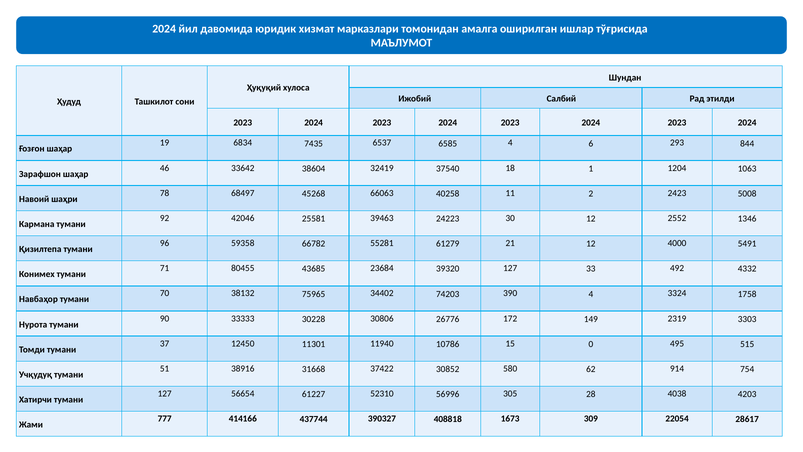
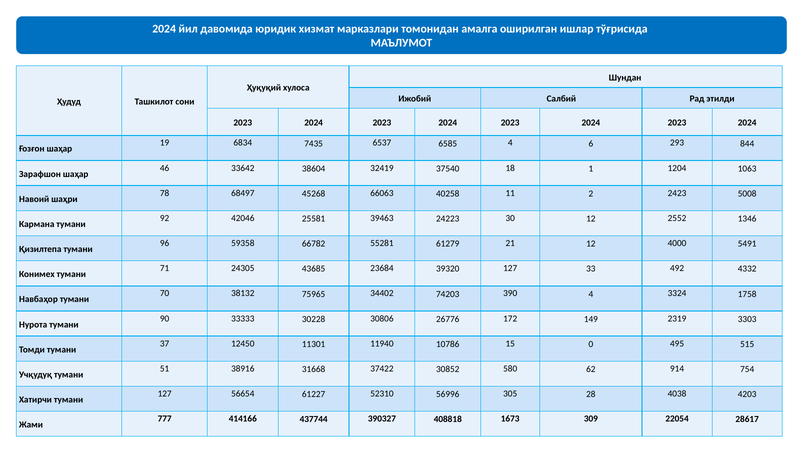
80455: 80455 -> 24305
